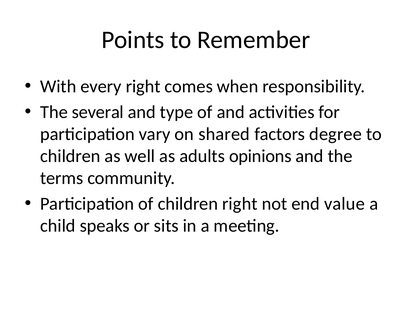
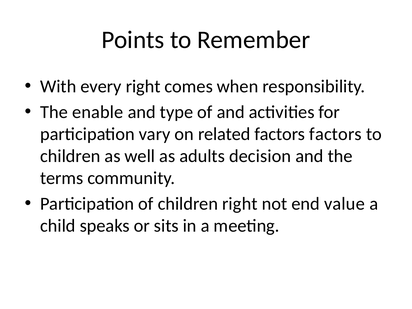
several: several -> enable
shared: shared -> related
factors degree: degree -> factors
opinions: opinions -> decision
